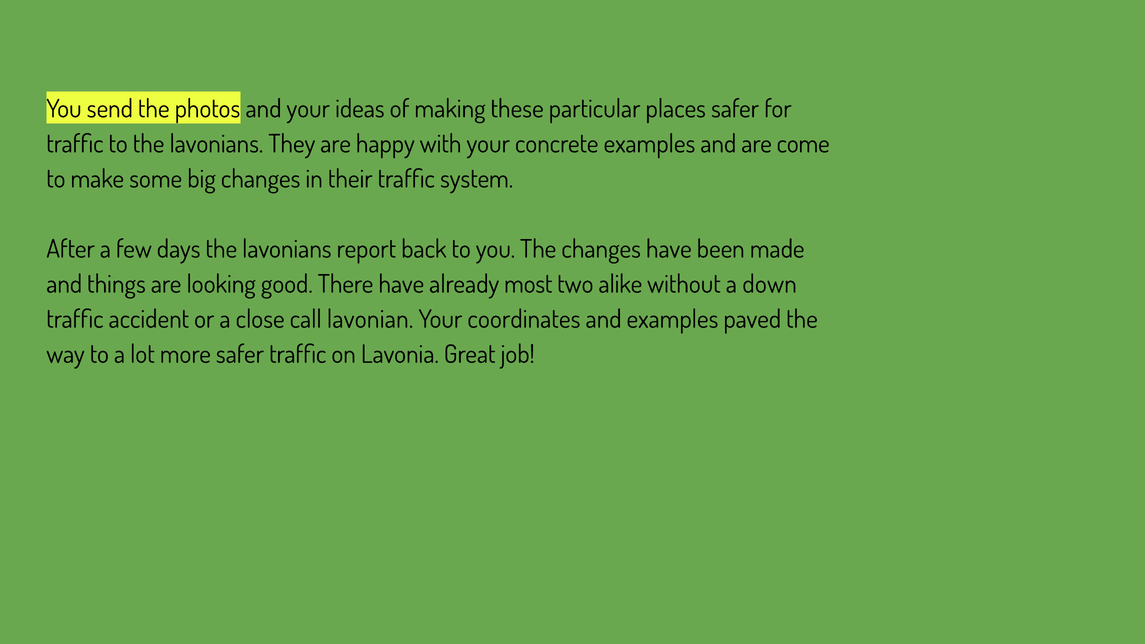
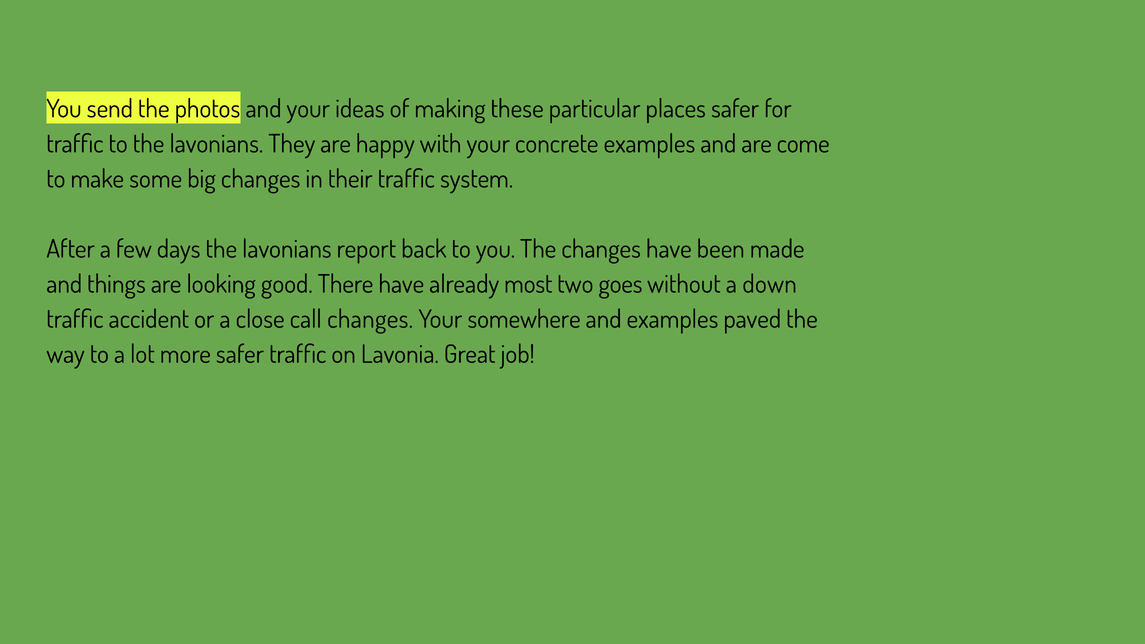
alike: alike -> goes
call lavonian: lavonian -> changes
coordinates: coordinates -> somewhere
